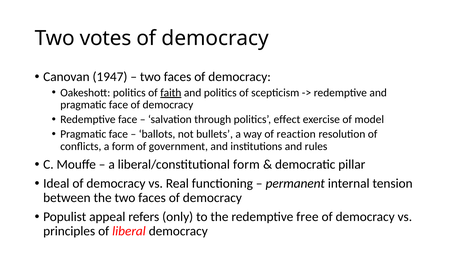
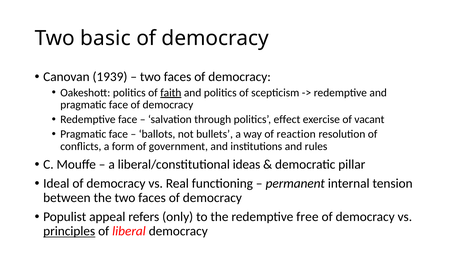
votes: votes -> basic
1947: 1947 -> 1939
model: model -> vacant
liberal/constitutional form: form -> ideas
principles underline: none -> present
